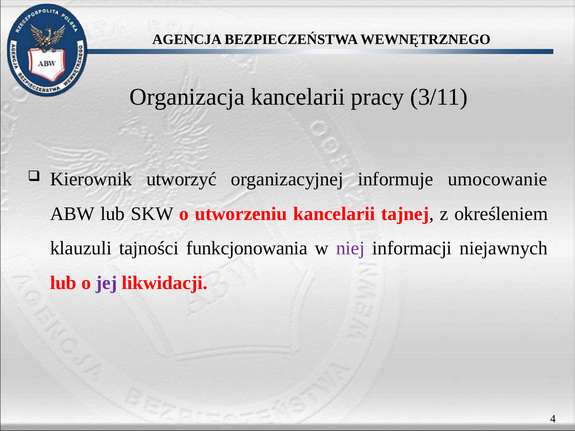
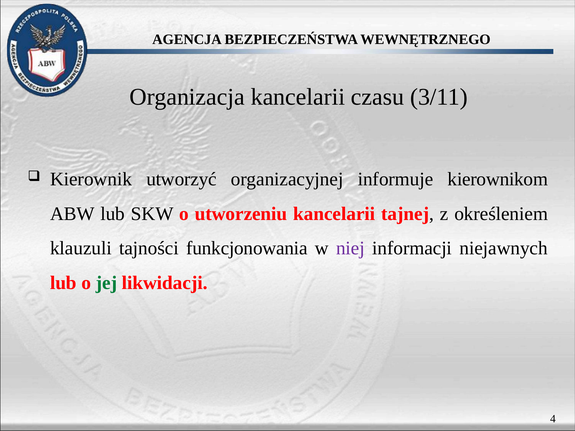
pracy: pracy -> czasu
umocowanie: umocowanie -> kierownikom
jej colour: purple -> green
